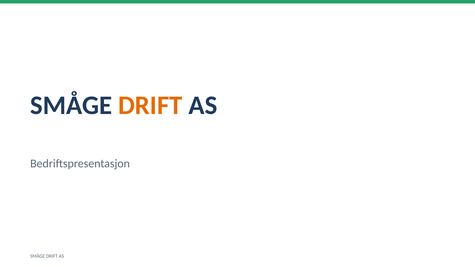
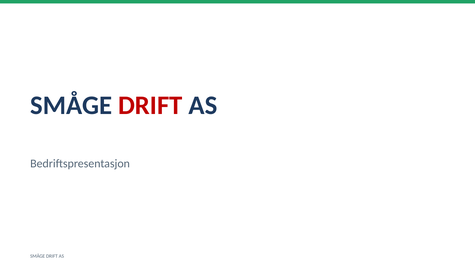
DRIFT at (150, 105) colour: orange -> red
